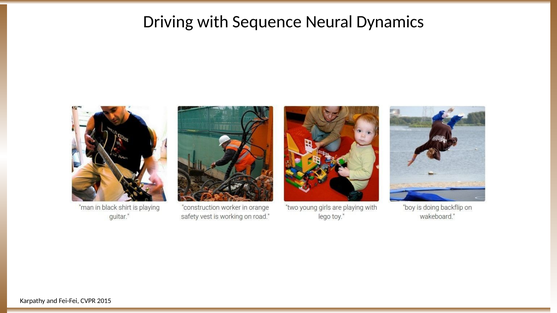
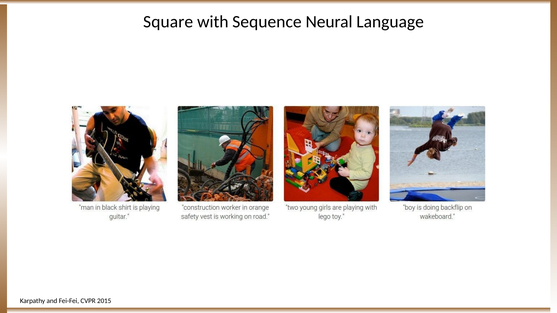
Driving: Driving -> Square
Dynamics: Dynamics -> Language
